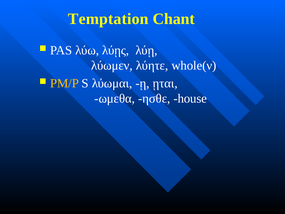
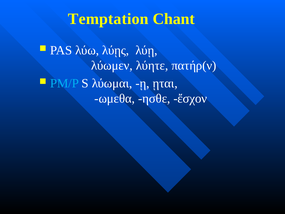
whole(ν: whole(ν -> πατήρ(ν
PM/P colour: yellow -> light blue
house: house -> ἔσχον
